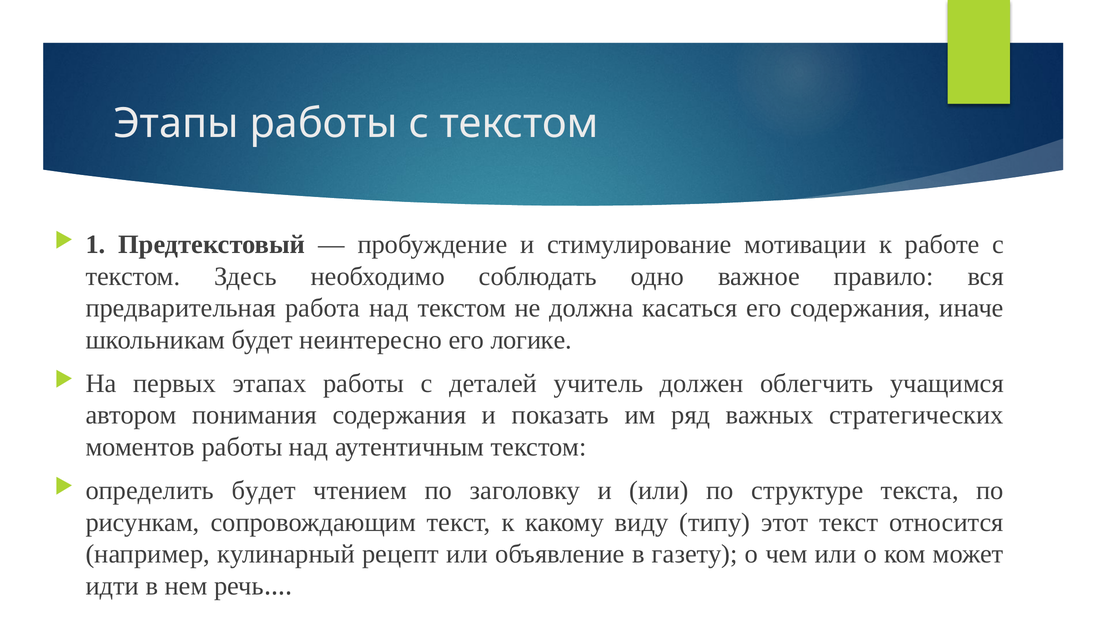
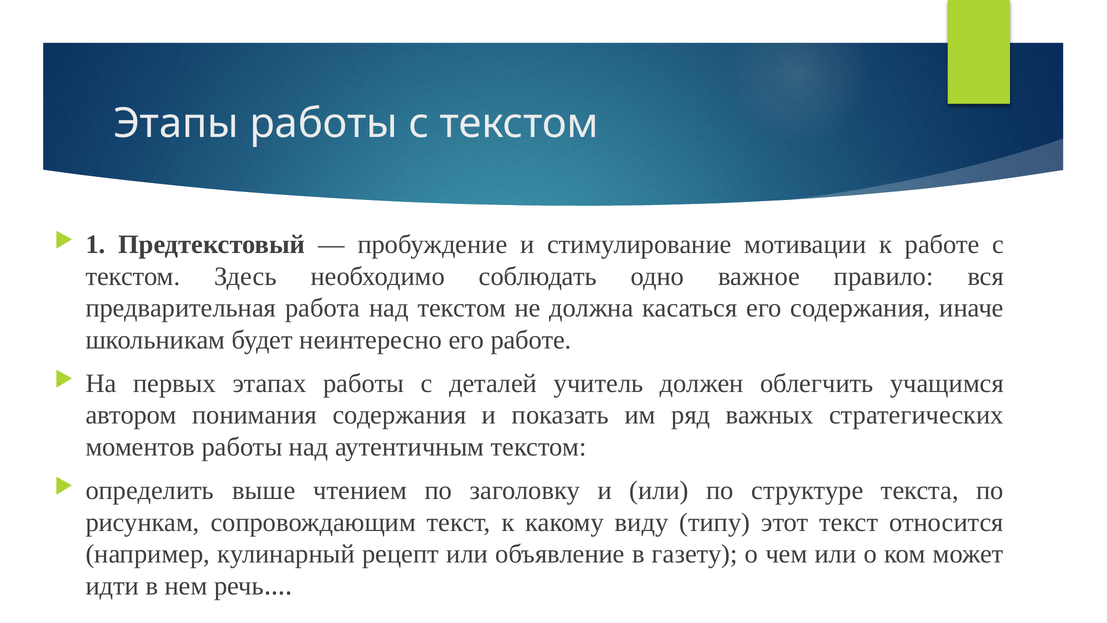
его логике: логике -> работе
определить будет: будет -> выше
